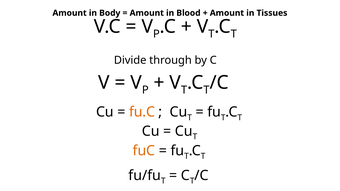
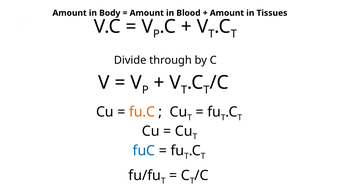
fuC colour: orange -> blue
